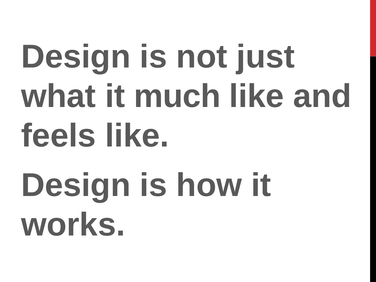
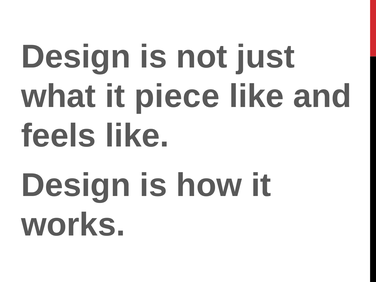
much: much -> piece
